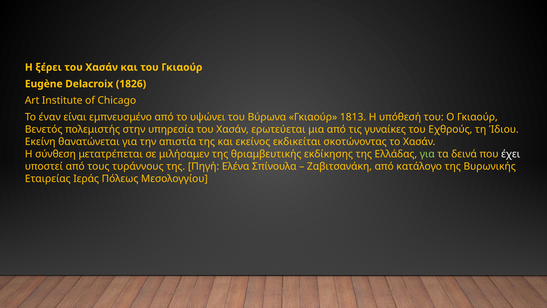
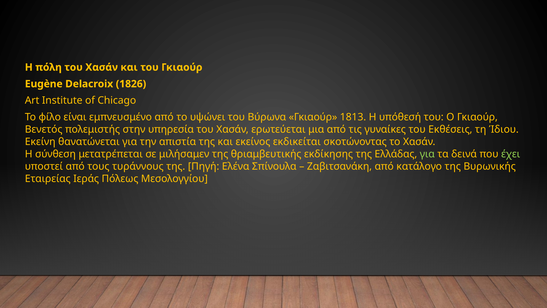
ξέρει: ξέρει -> πόλη
έναν: έναν -> φίλο
Εχθρούς: Εχθρούς -> Εκθέσεις
έχει colour: white -> light green
